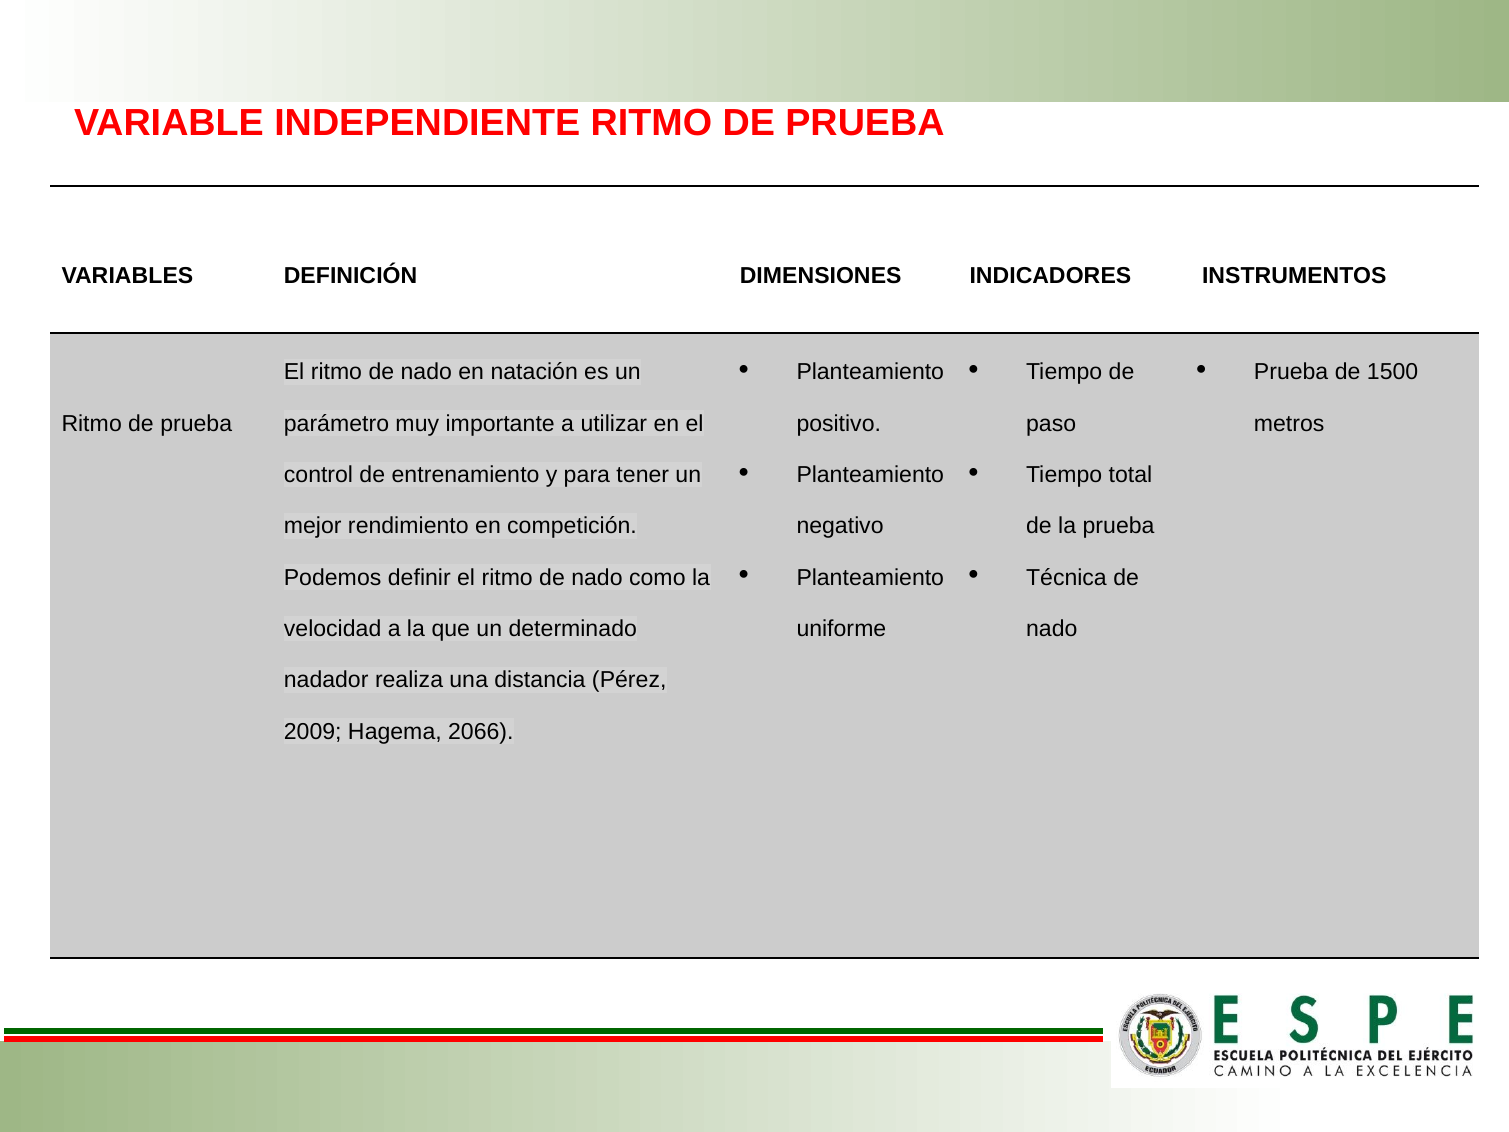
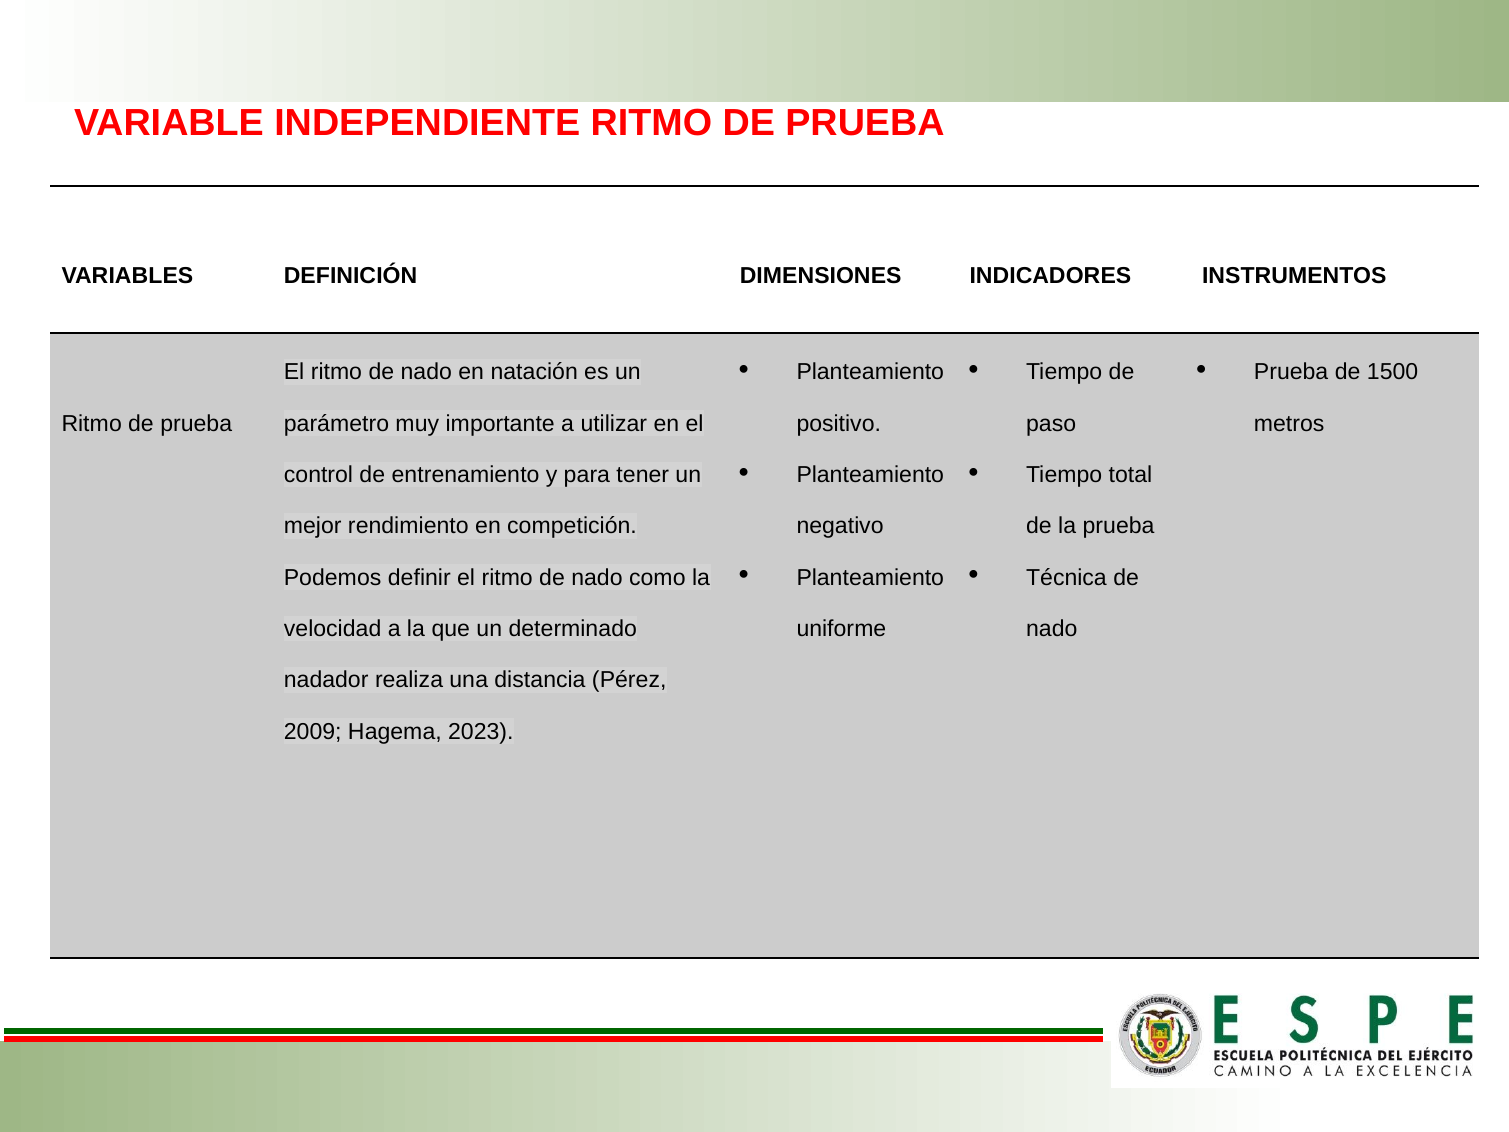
2066: 2066 -> 2023
